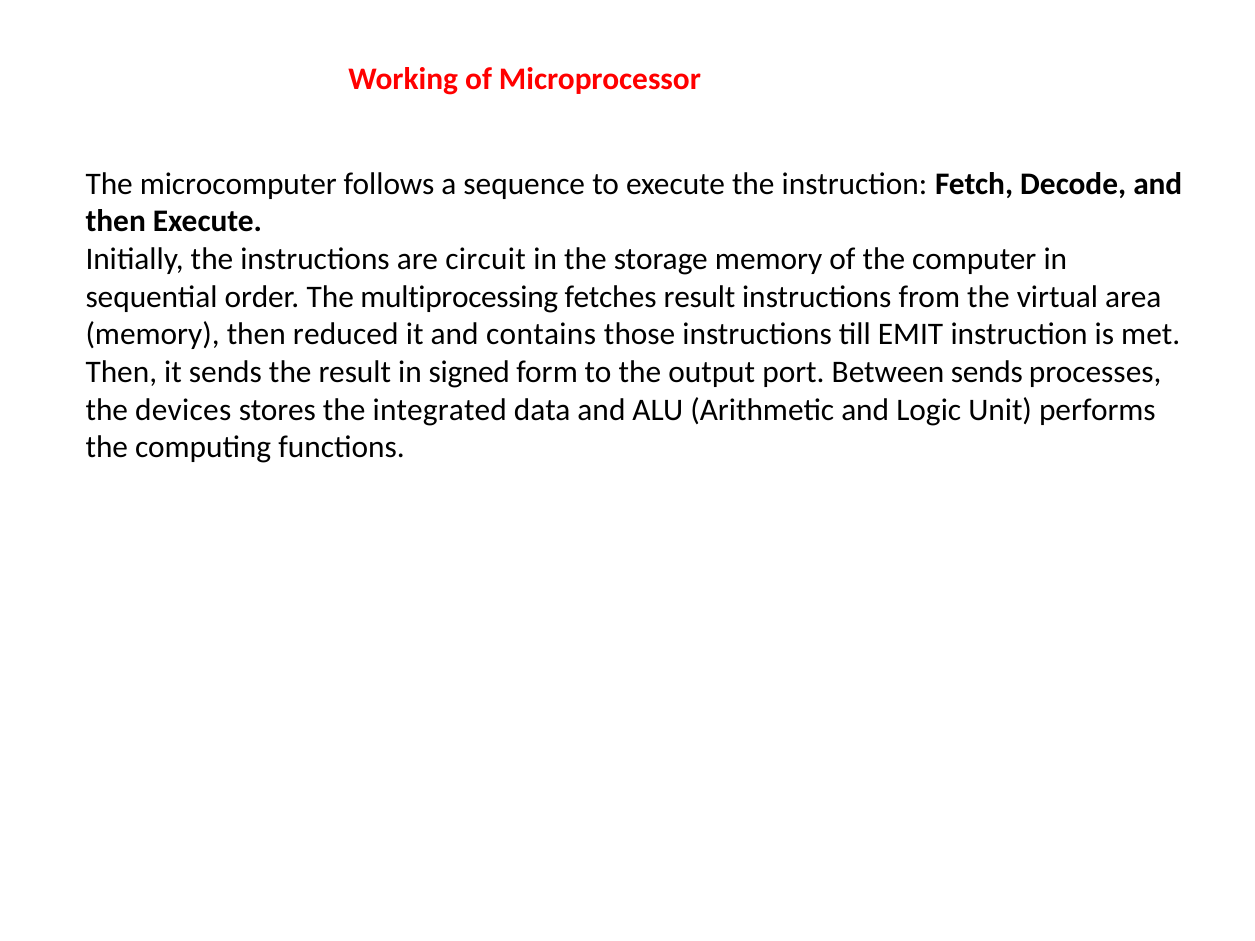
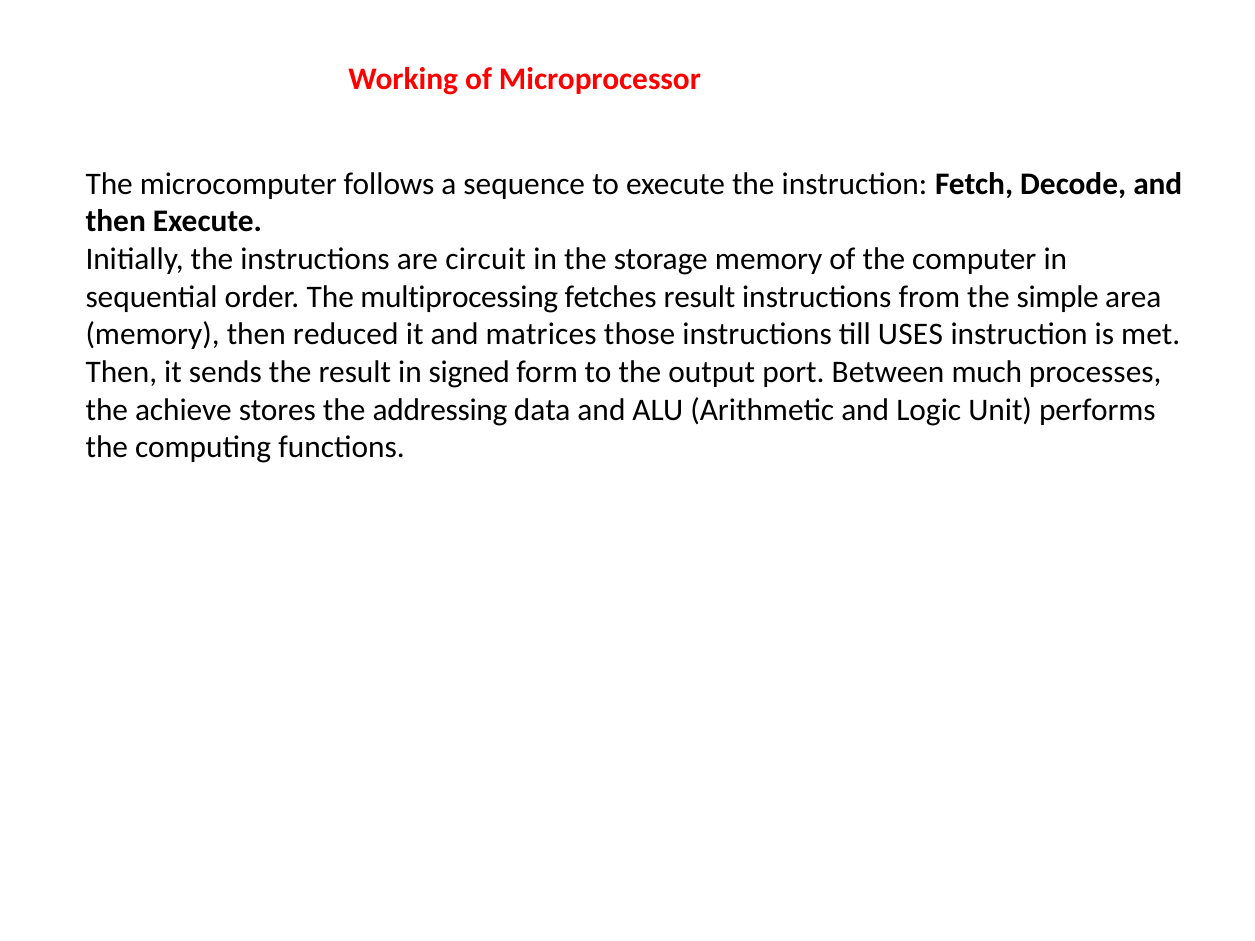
virtual: virtual -> simple
contains: contains -> matrices
EMIT: EMIT -> USES
Between sends: sends -> much
devices: devices -> achieve
integrated: integrated -> addressing
